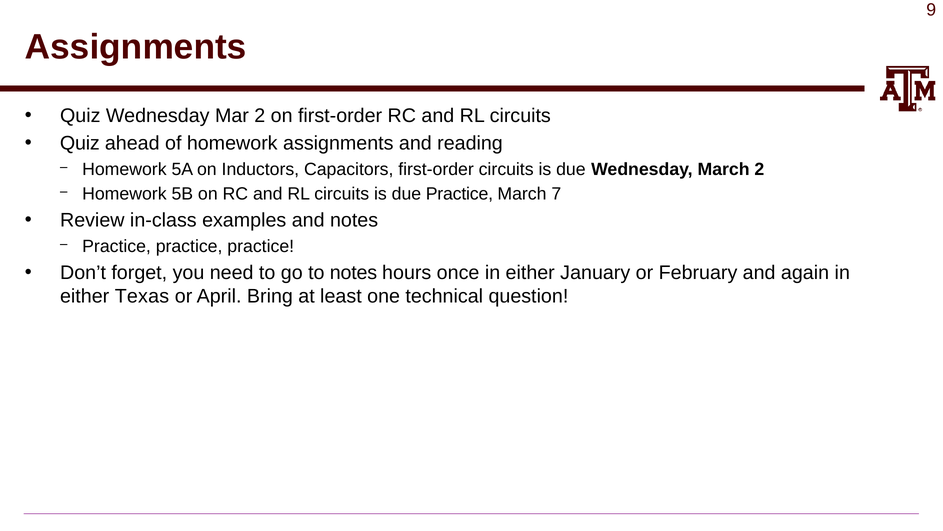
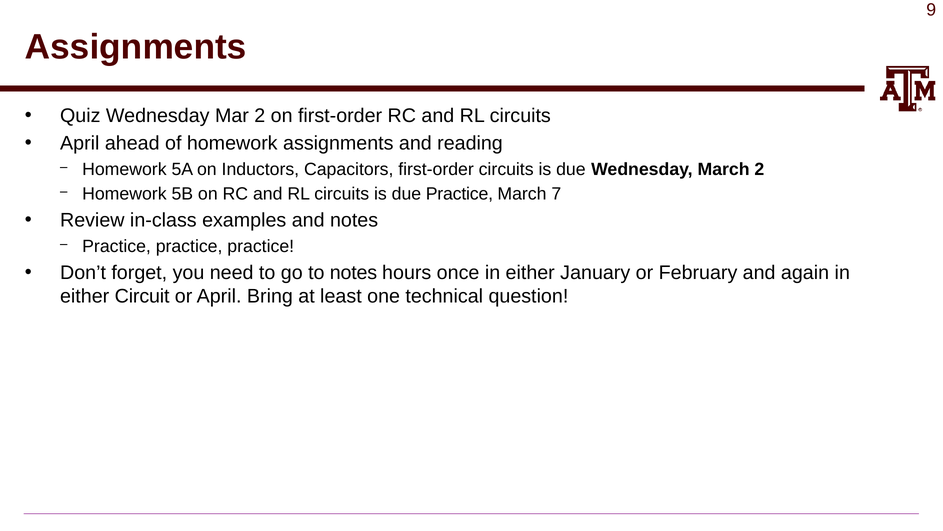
Quiz at (80, 143): Quiz -> April
Texas: Texas -> Circuit
